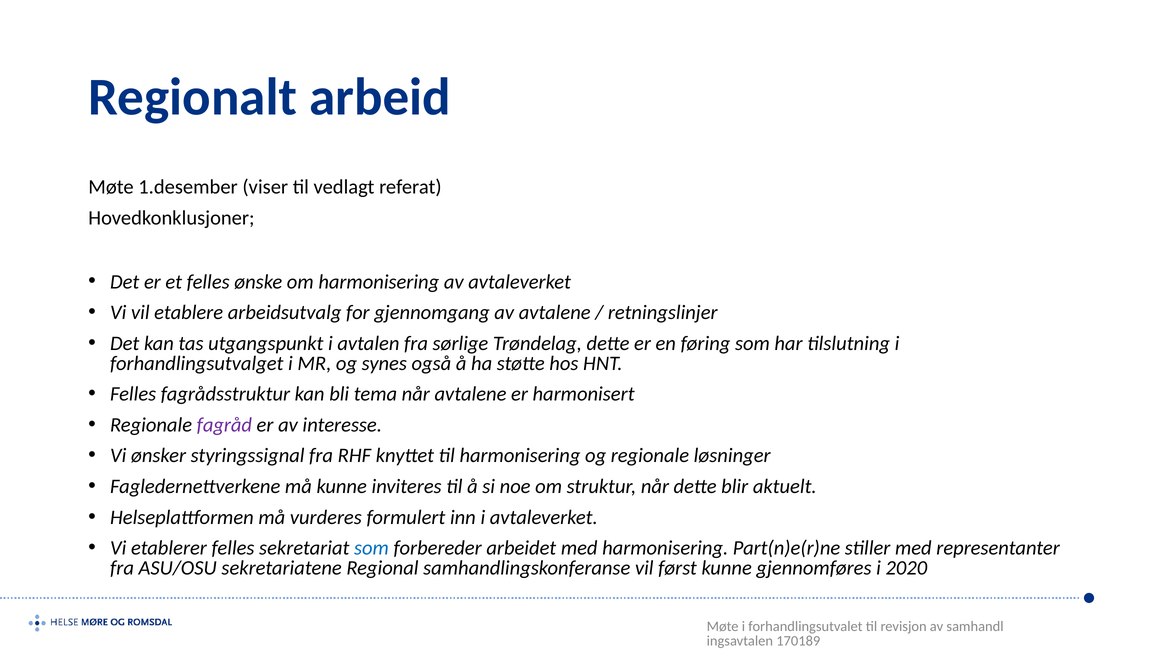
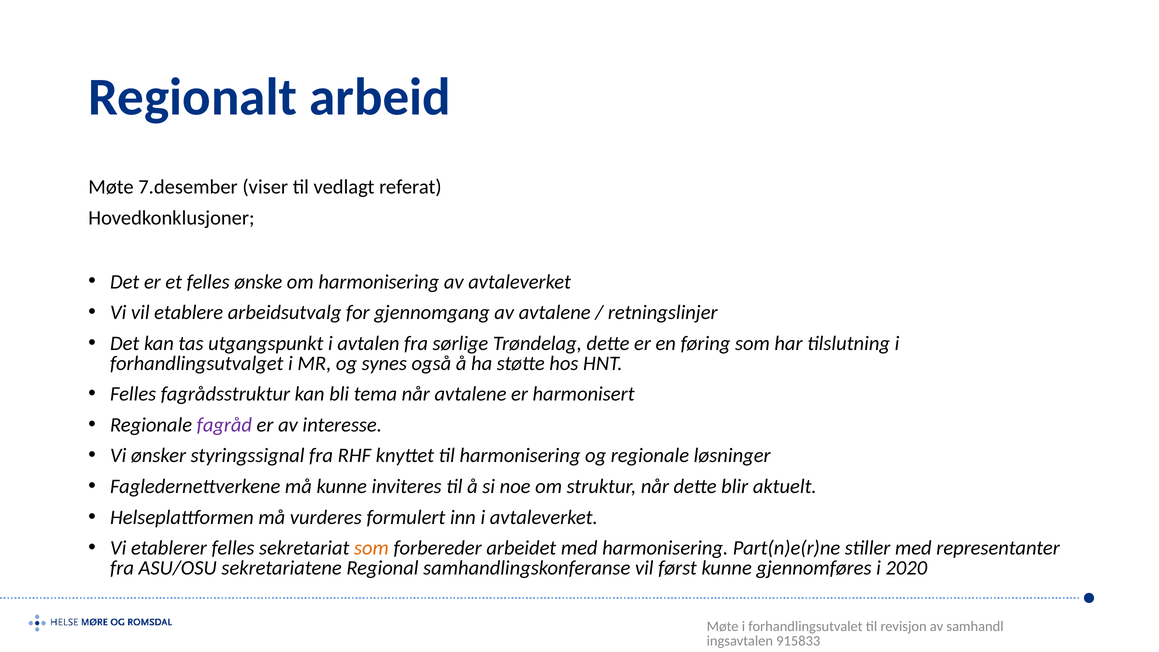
1.desember: 1.desember -> 7.desember
som at (371, 548) colour: blue -> orange
170189: 170189 -> 915833
